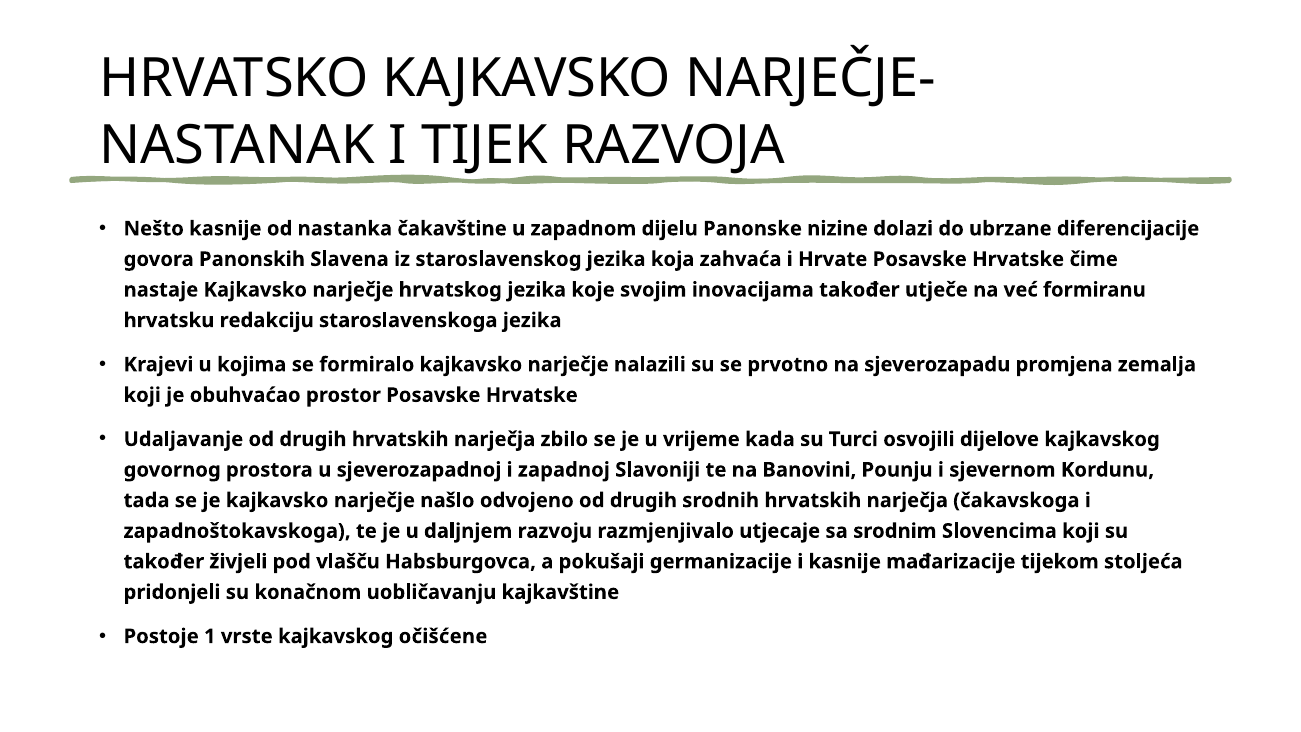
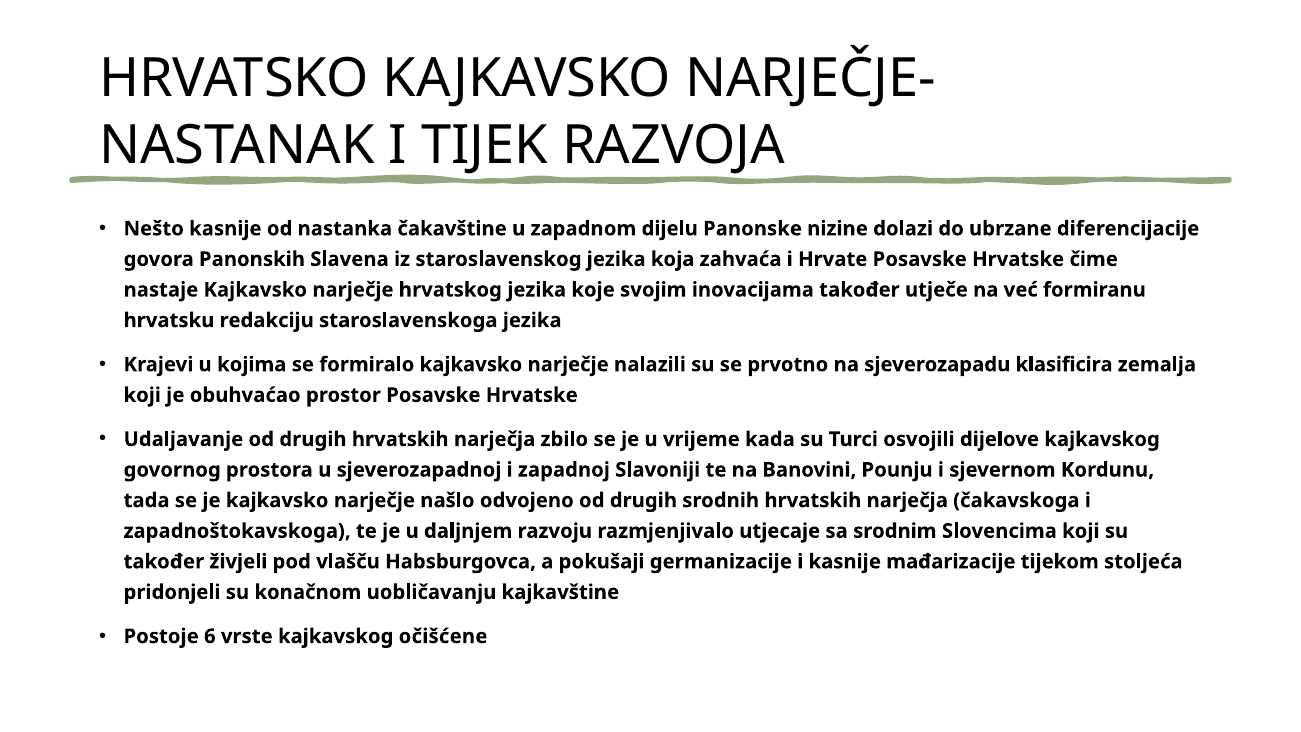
promjena: promjena -> klasificira
1: 1 -> 6
